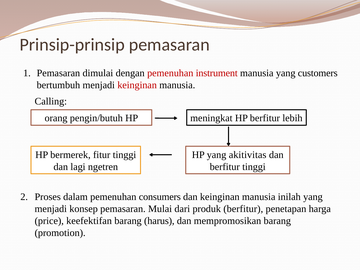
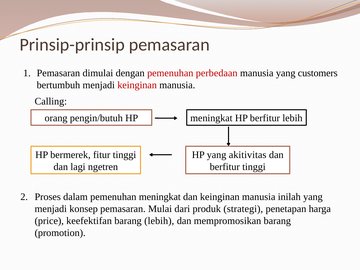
instrument: instrument -> perbedaan
pemenuhan consumers: consumers -> meningkat
produk berfitur: berfitur -> strategi
barang harus: harus -> lebih
